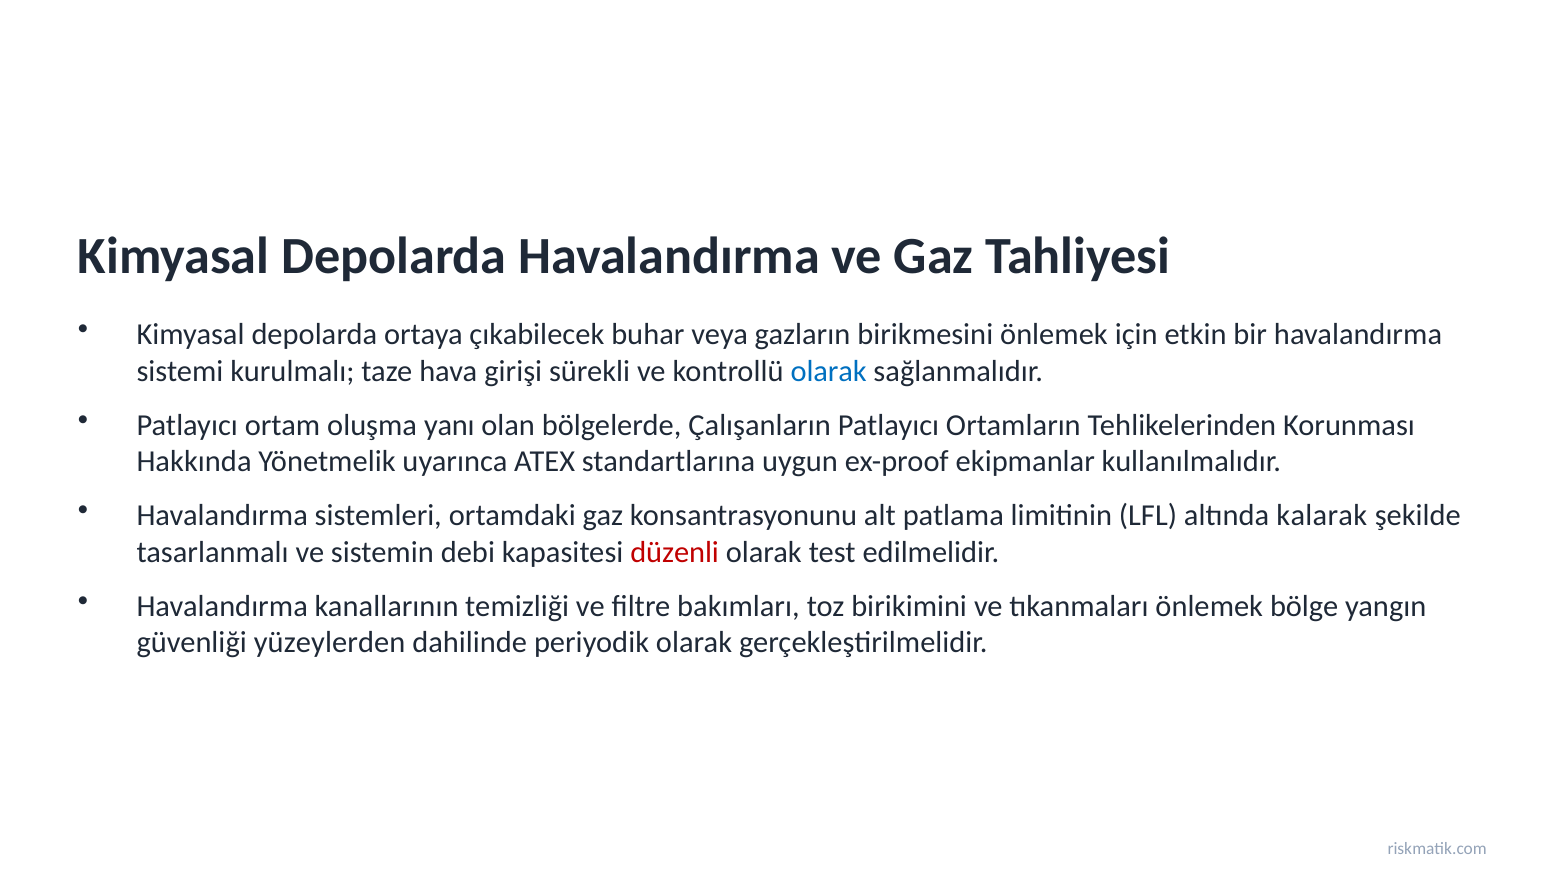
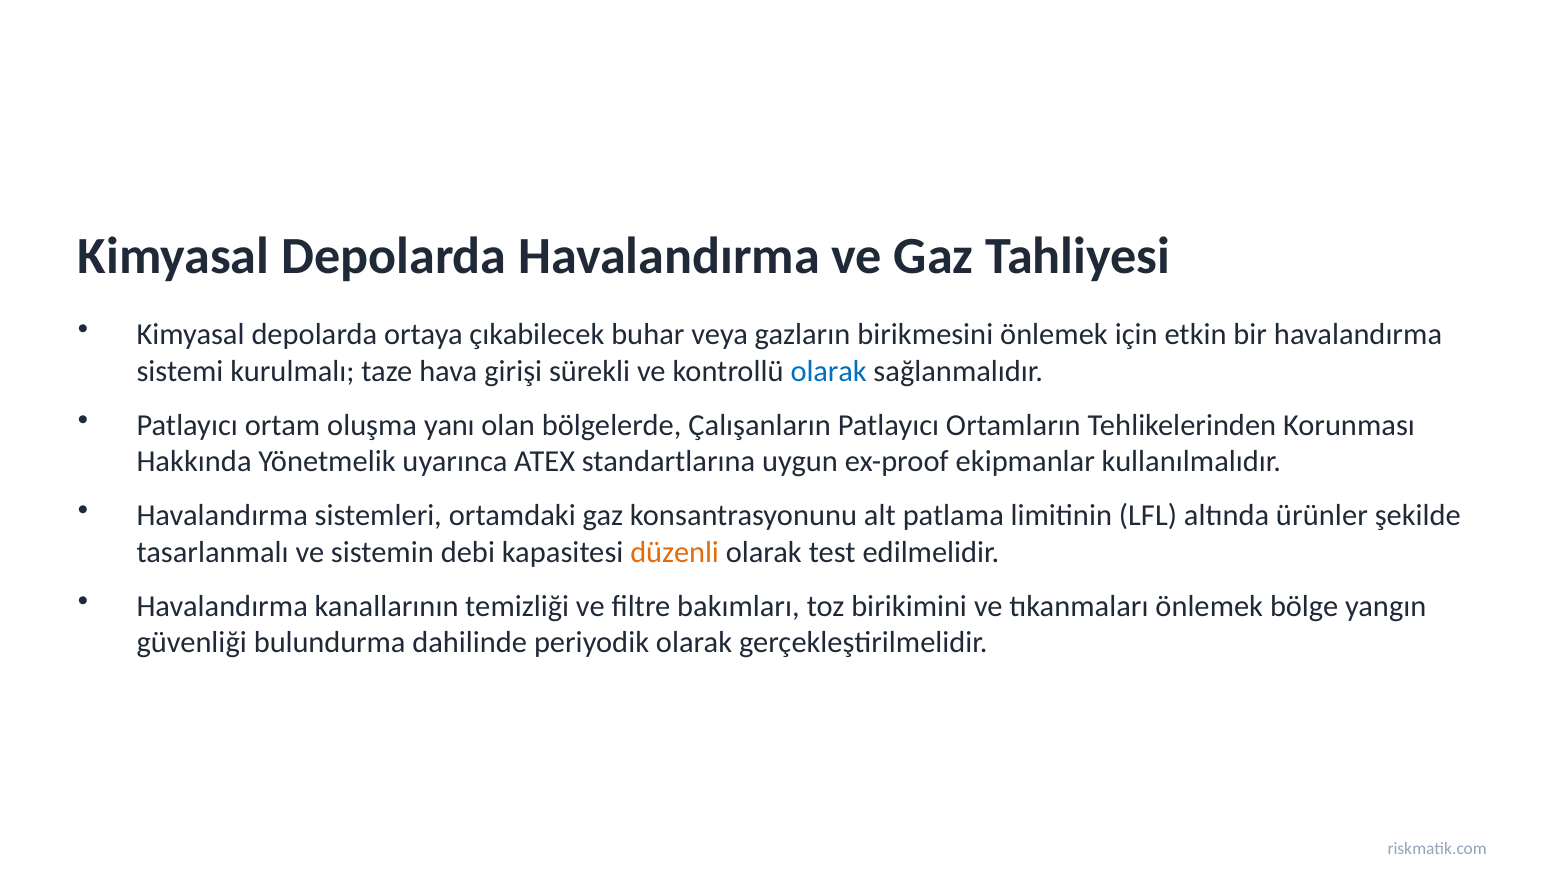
kalarak: kalarak -> ürünler
düzenli colour: red -> orange
yüzeylerden: yüzeylerden -> bulundurma
